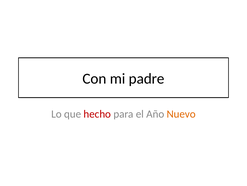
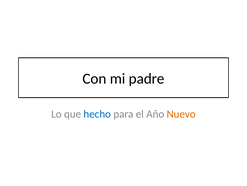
hecho colour: red -> blue
